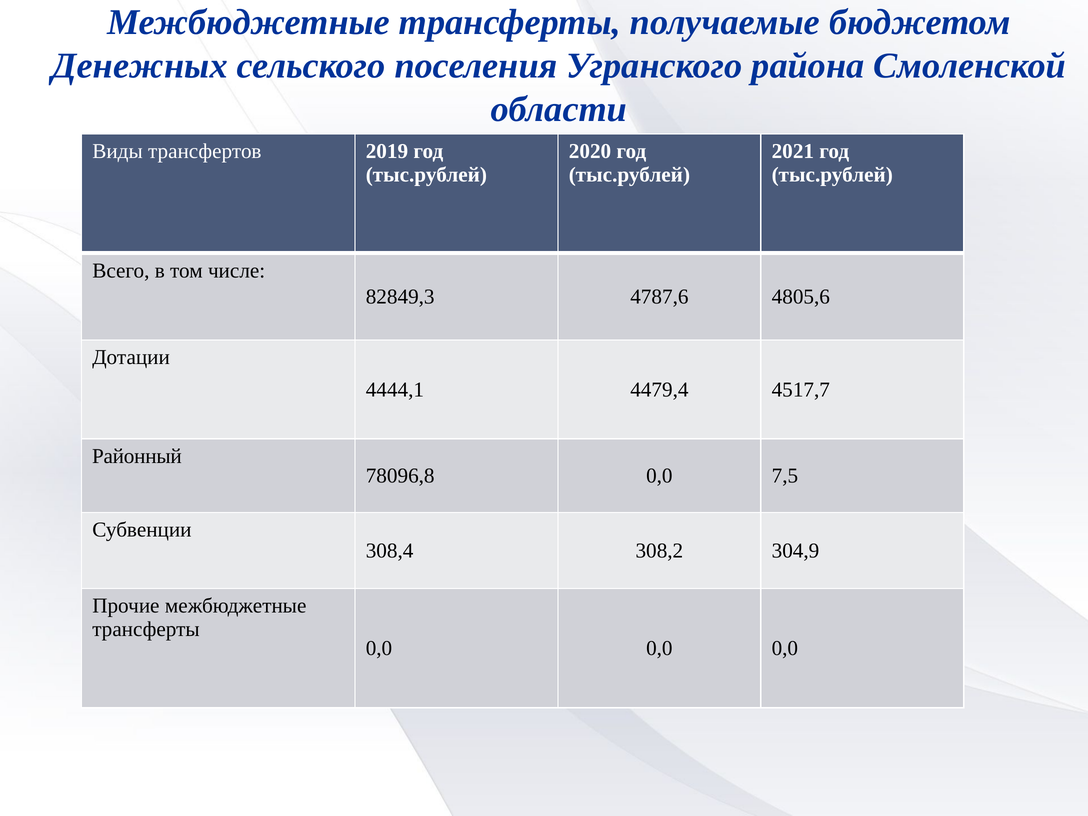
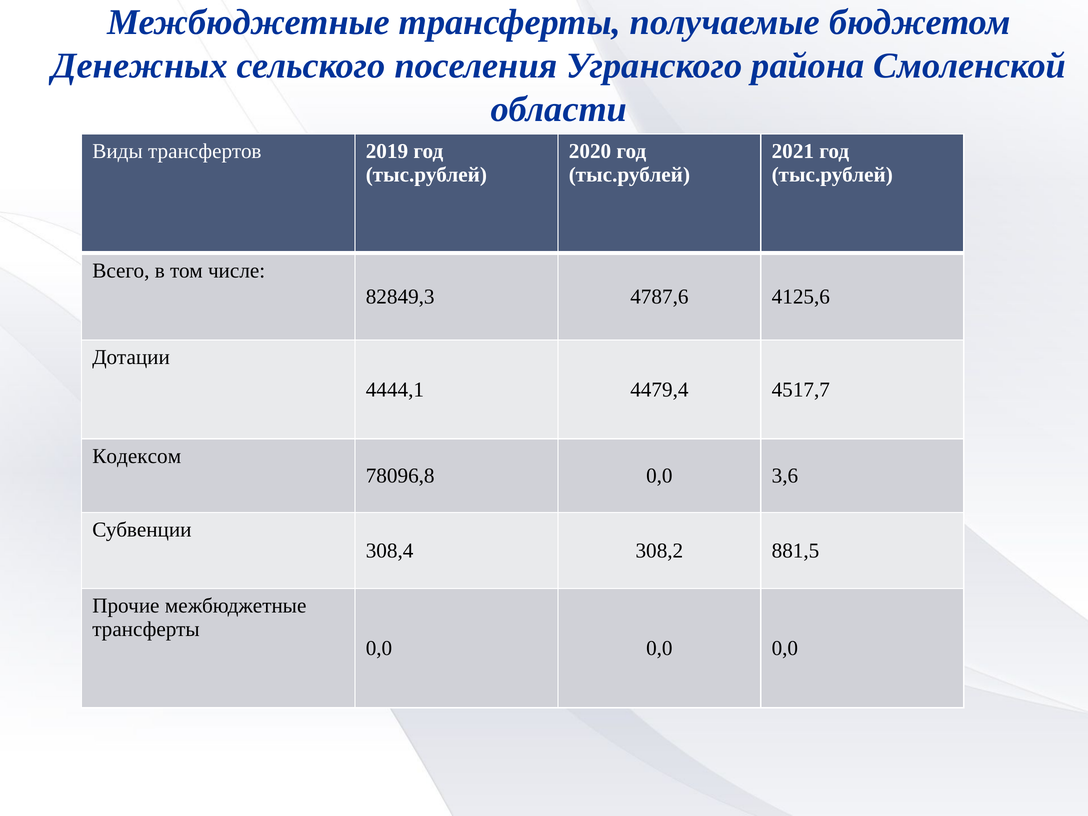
4805,6: 4805,6 -> 4125,6
Районный: Районный -> Кодексом
7,5: 7,5 -> 3,6
304,9: 304,9 -> 881,5
